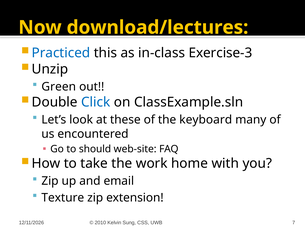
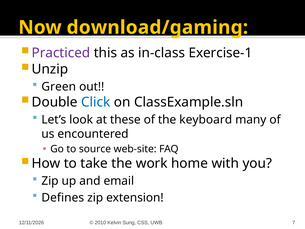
download/lectures: download/lectures -> download/gaming
Practiced colour: blue -> purple
Exercise-3: Exercise-3 -> Exercise-1
should: should -> source
Texture: Texture -> Defines
